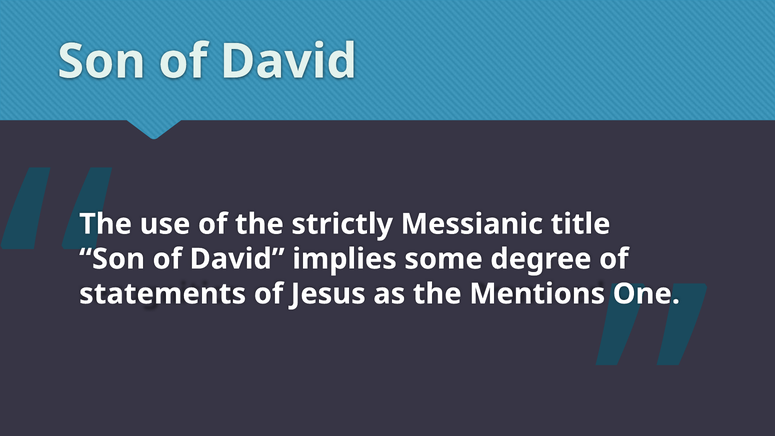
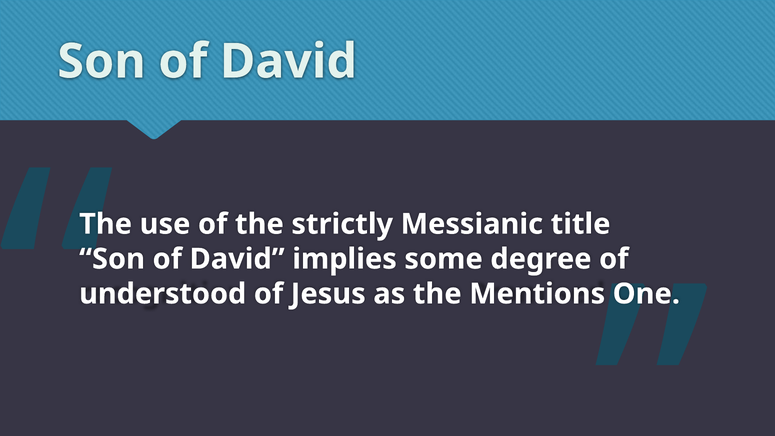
statements: statements -> understood
